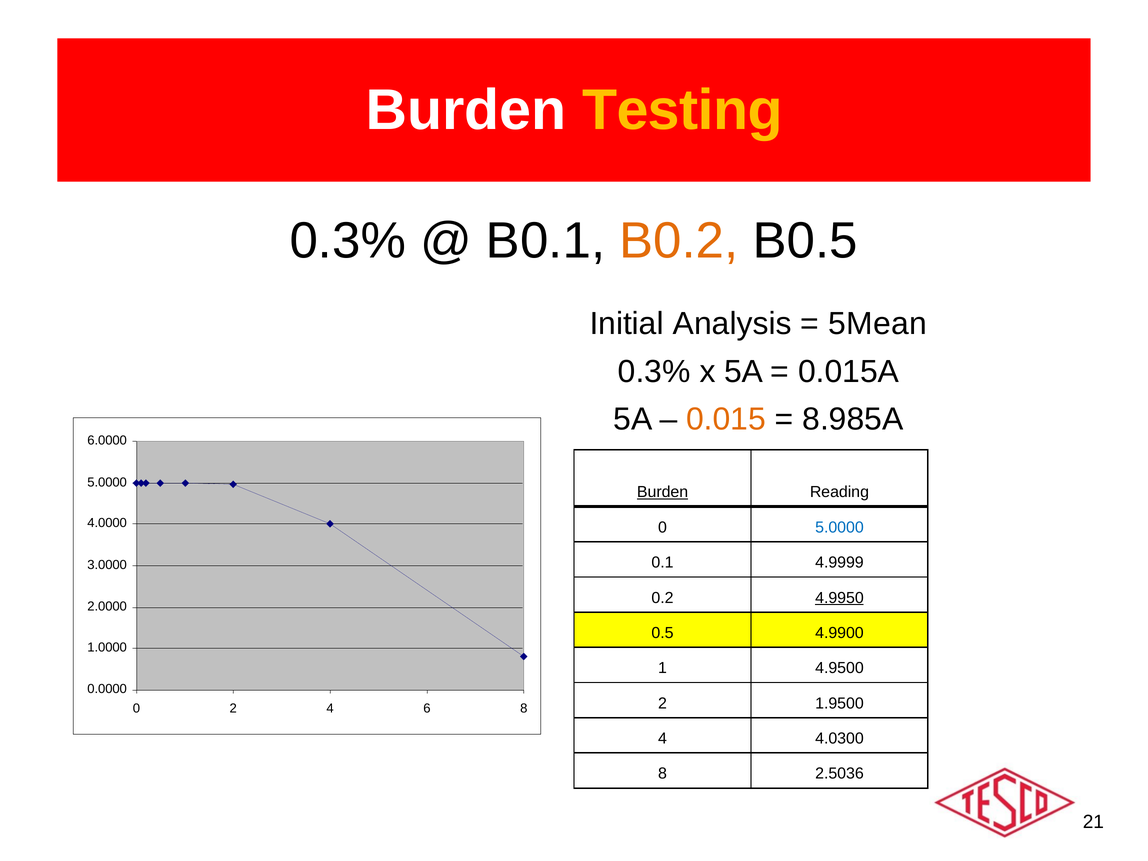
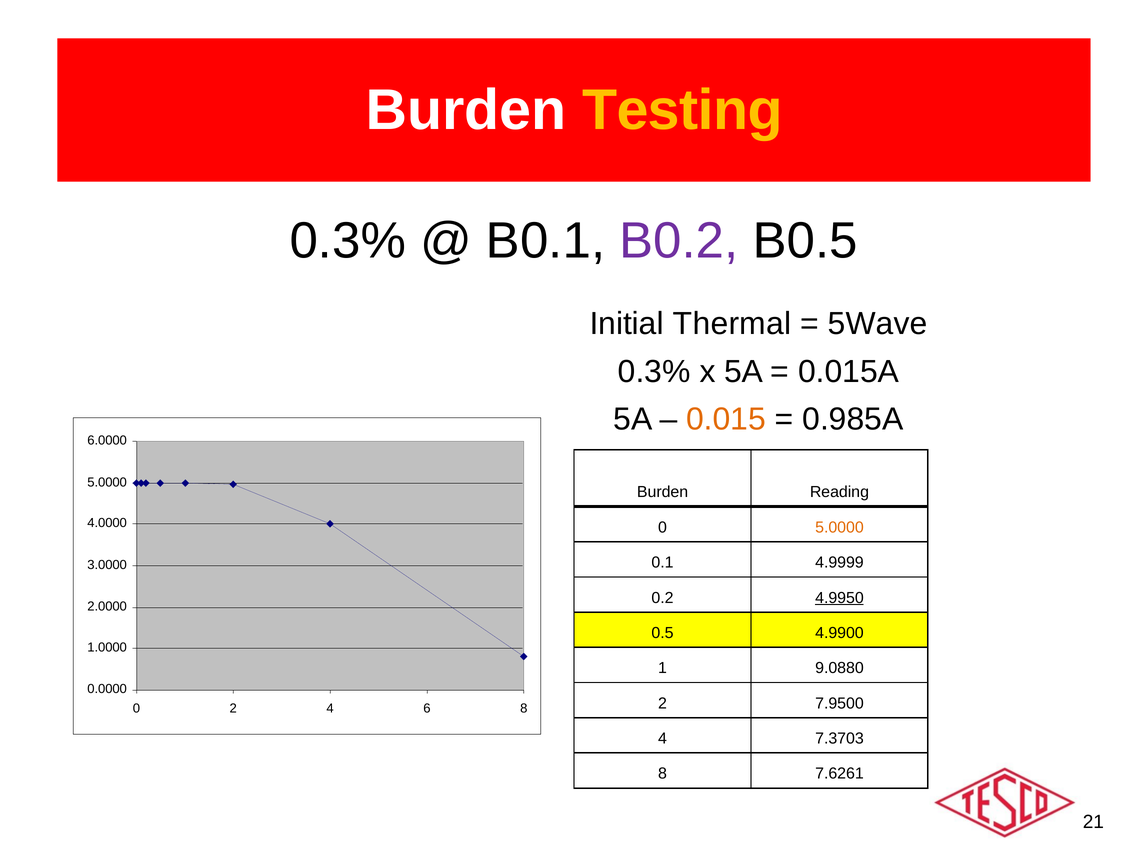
B0.2 colour: orange -> purple
Analysis: Analysis -> Thermal
5Mean: 5Mean -> 5Wave
8.985A: 8.985A -> 0.985A
Burden at (663, 492) underline: present -> none
5.0000 at (839, 527) colour: blue -> orange
4.9500: 4.9500 -> 9.0880
1.9500: 1.9500 -> 7.9500
4.0300: 4.0300 -> 7.3703
2.5036: 2.5036 -> 7.6261
